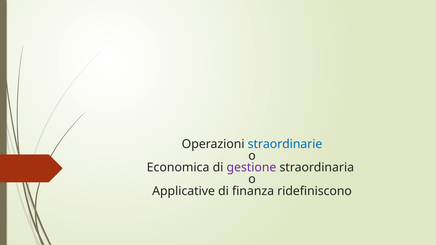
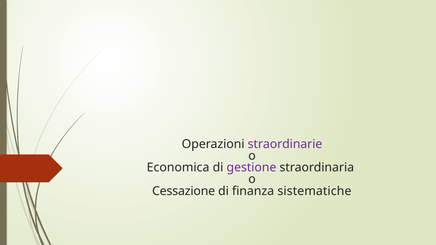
straordinarie colour: blue -> purple
Applicative: Applicative -> Cessazione
ridefiniscono: ridefiniscono -> sistematiche
